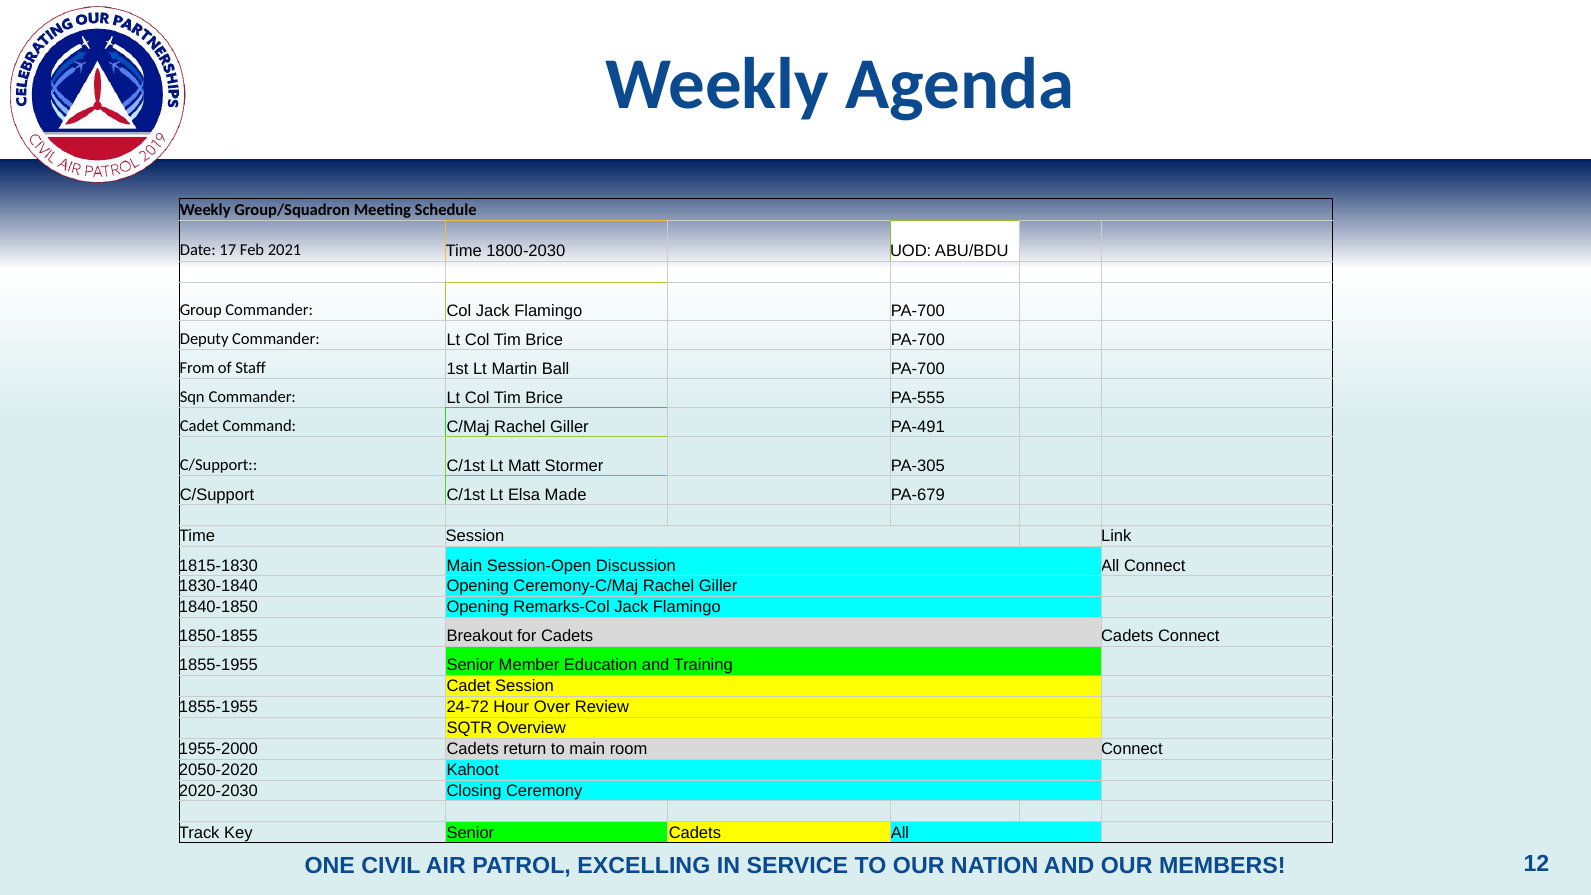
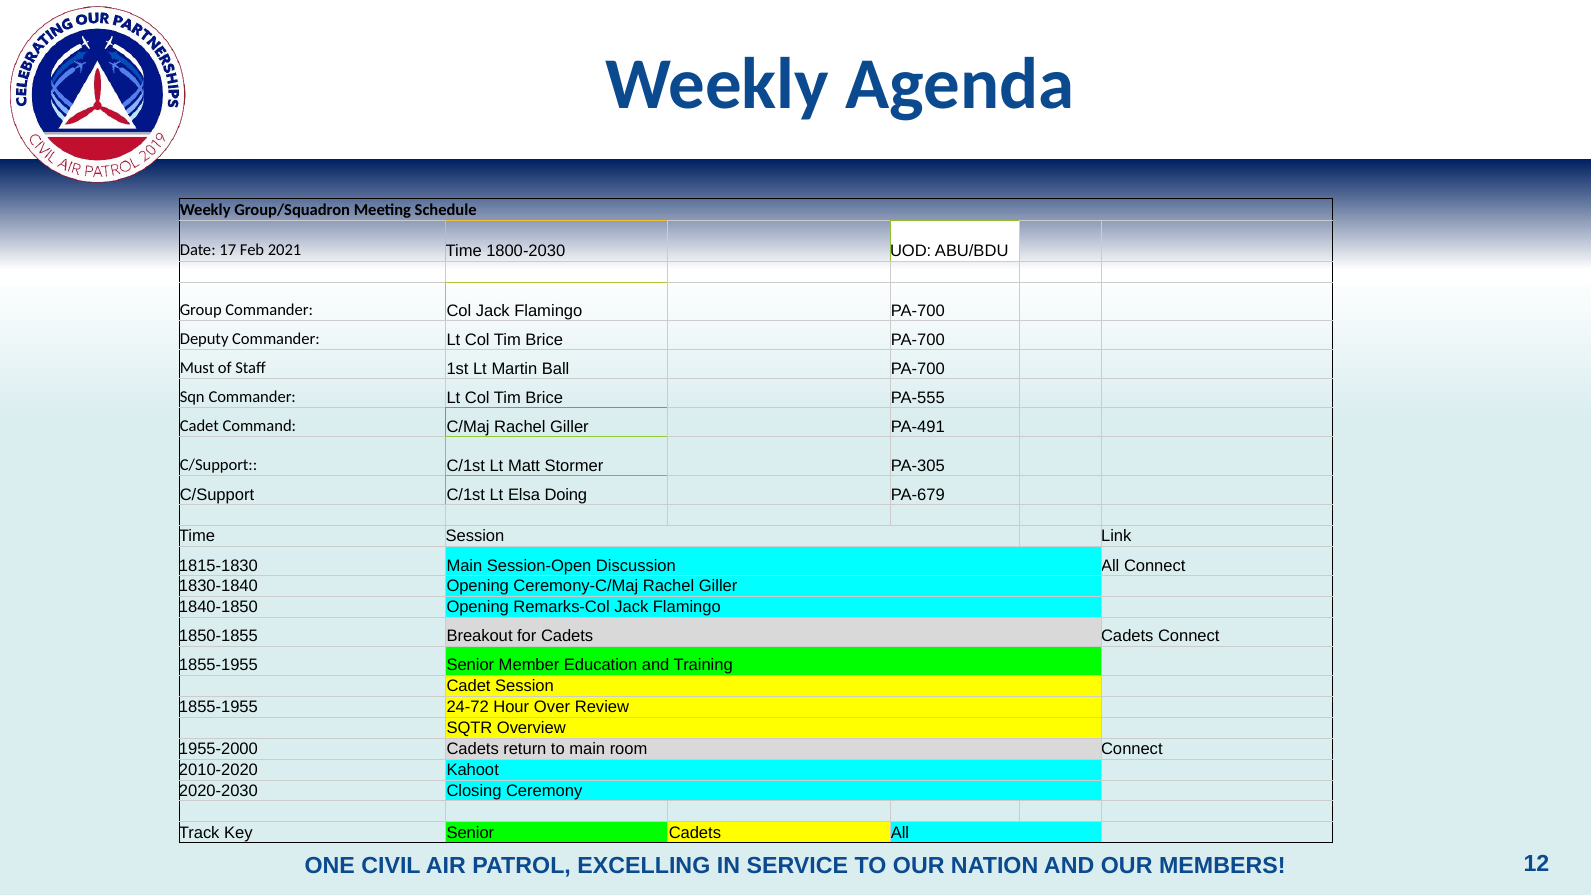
From: From -> Must
Made: Made -> Doing
2050-2020: 2050-2020 -> 2010-2020
